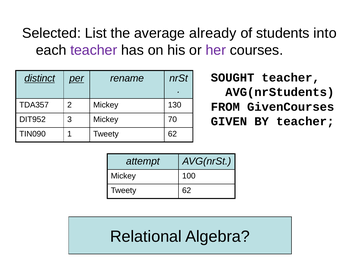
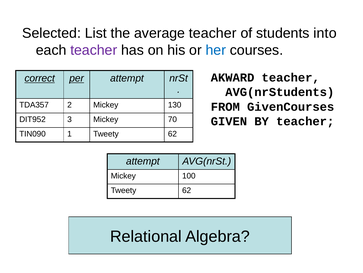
average already: already -> teacher
her colour: purple -> blue
SOUGHT: SOUGHT -> AKWARD
distinct: distinct -> correct
per rename: rename -> attempt
